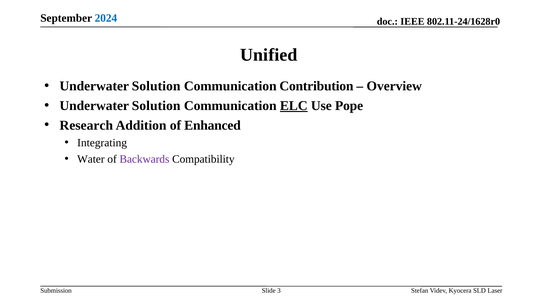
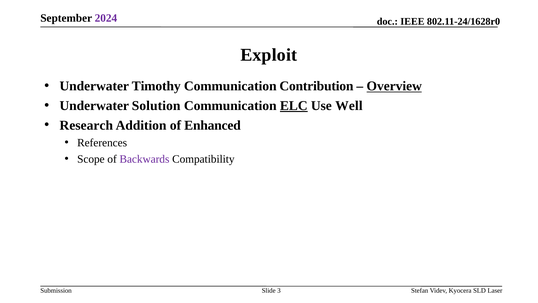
2024 colour: blue -> purple
Unified: Unified -> Exploit
Solution at (156, 86): Solution -> Timothy
Overview underline: none -> present
Pope: Pope -> Well
Integrating: Integrating -> References
Water: Water -> Scope
